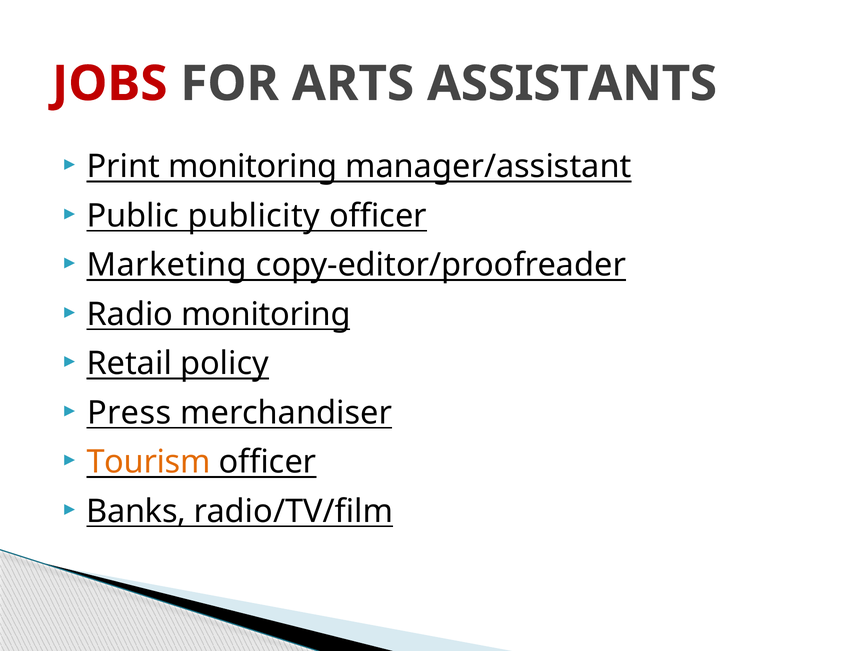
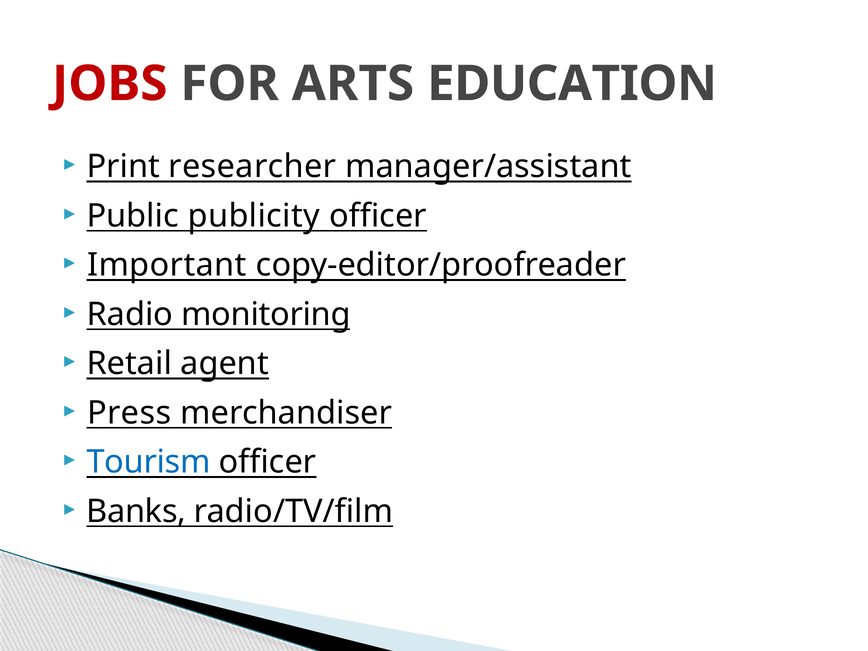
ASSISTANTS: ASSISTANTS -> EDUCATION
Print monitoring: monitoring -> researcher
Marketing: Marketing -> Important
policy: policy -> agent
Tourism colour: orange -> blue
